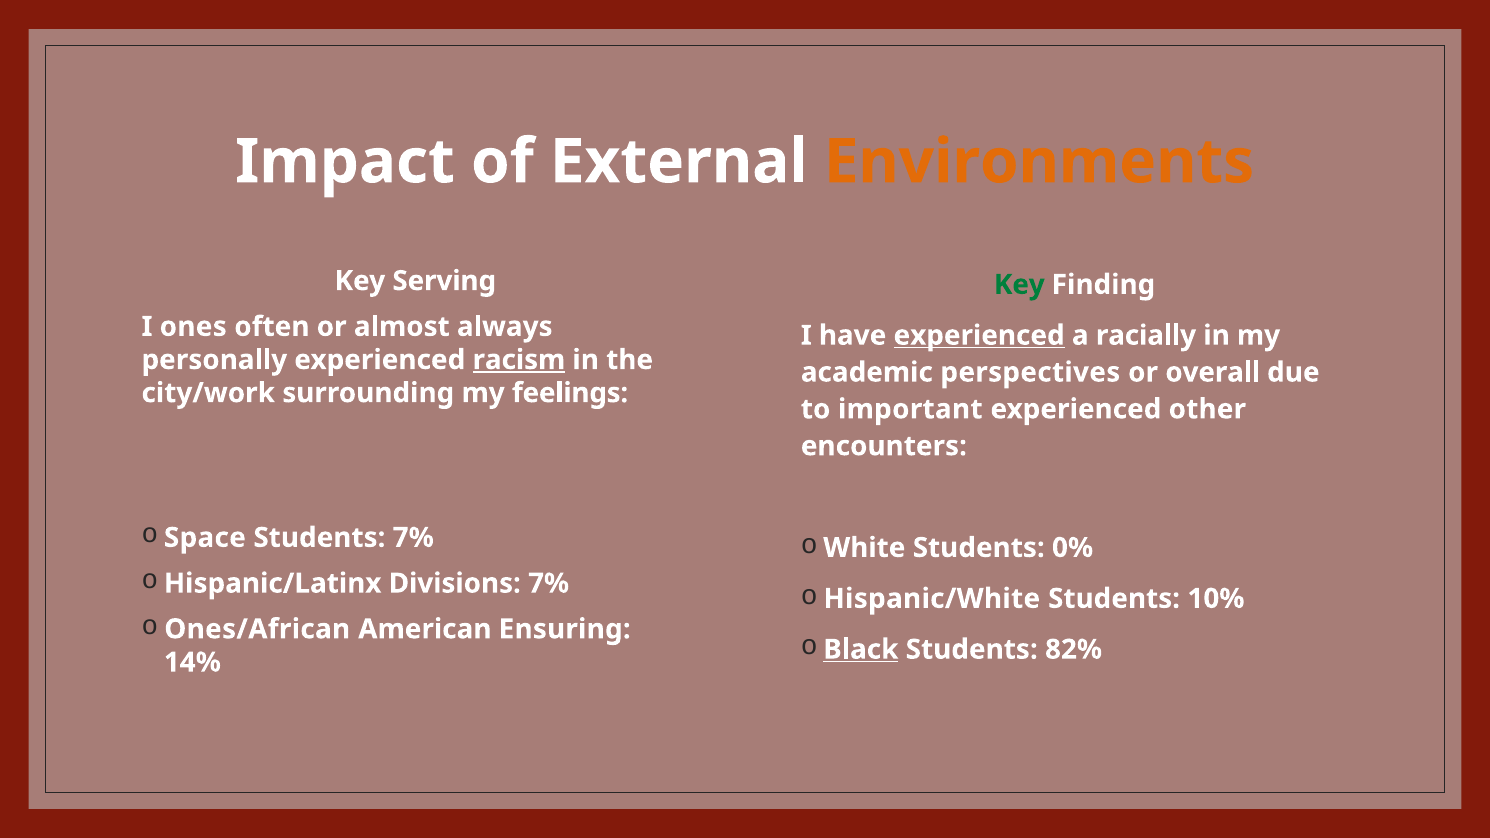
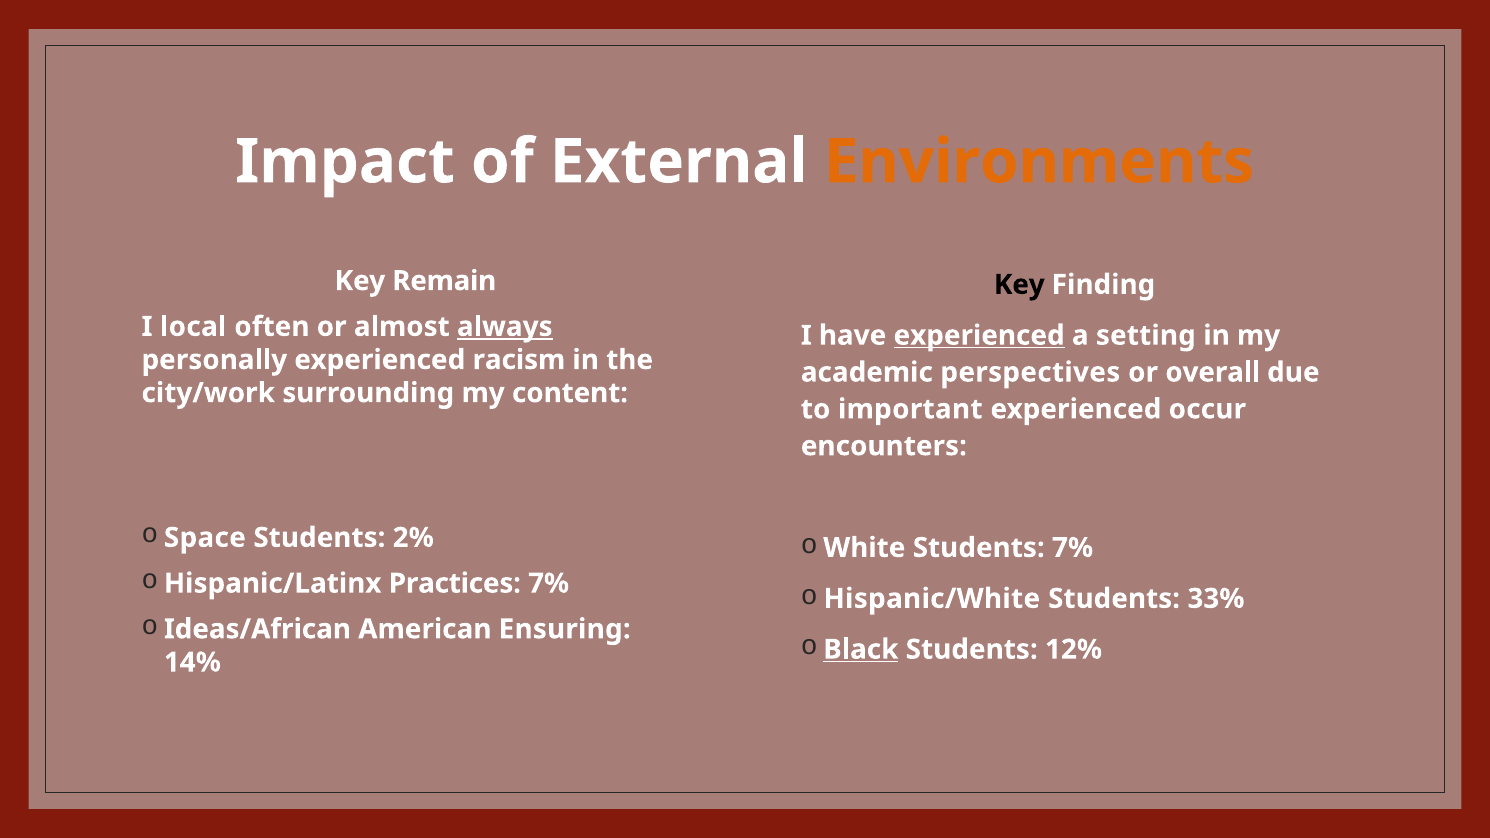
Serving: Serving -> Remain
Key at (1019, 285) colour: green -> black
ones: ones -> local
always underline: none -> present
racially: racially -> setting
racism underline: present -> none
feelings: feelings -> content
other: other -> occur
Students 7%: 7% -> 2%
Students 0%: 0% -> 7%
Divisions: Divisions -> Practices
10%: 10% -> 33%
Ones/African: Ones/African -> Ideas/African
82%: 82% -> 12%
